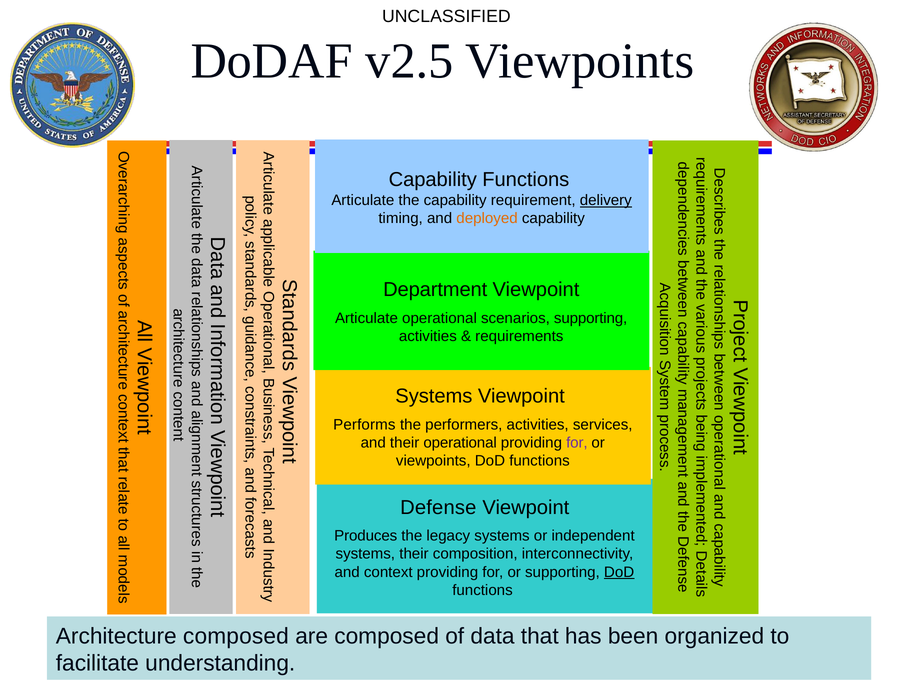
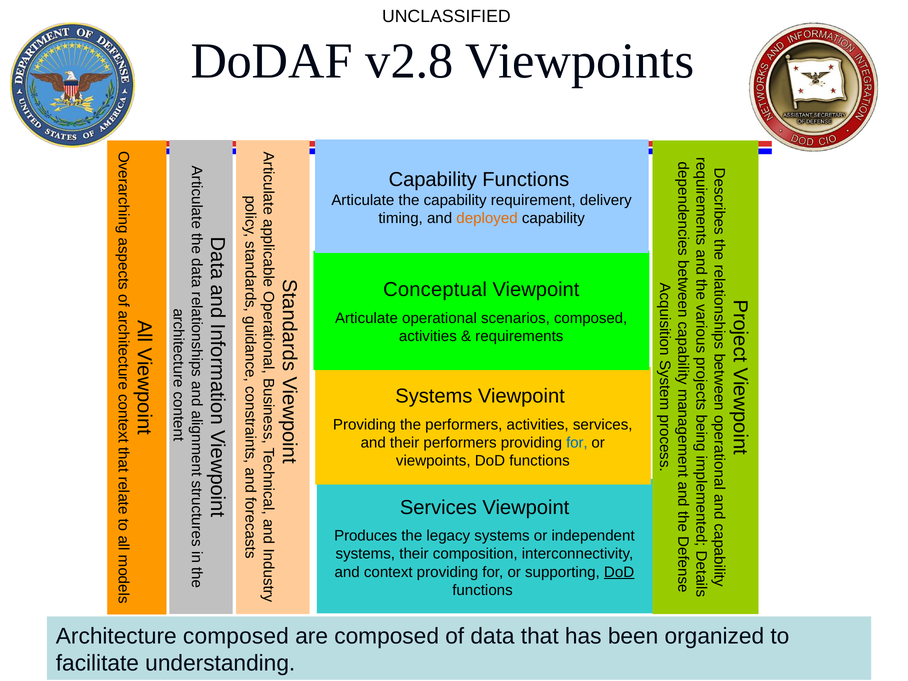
v2.5: v2.5 -> v2.8
delivery underline: present -> none
Department: Department -> Conceptual
scenarios supporting: supporting -> composed
Performs at (364, 425): Performs -> Providing
their operational: operational -> performers
for at (577, 443) colour: purple -> blue
Defense at (438, 507): Defense -> Services
